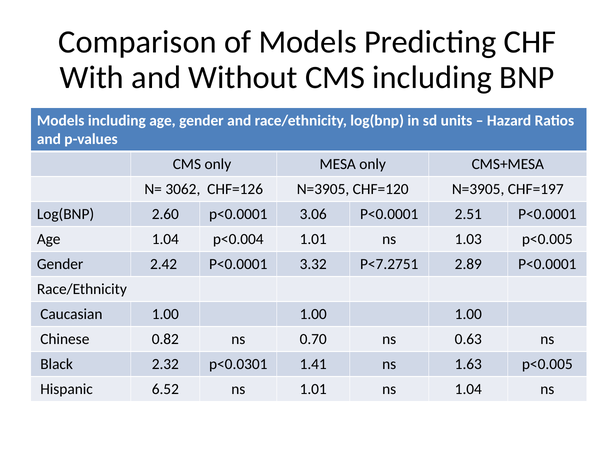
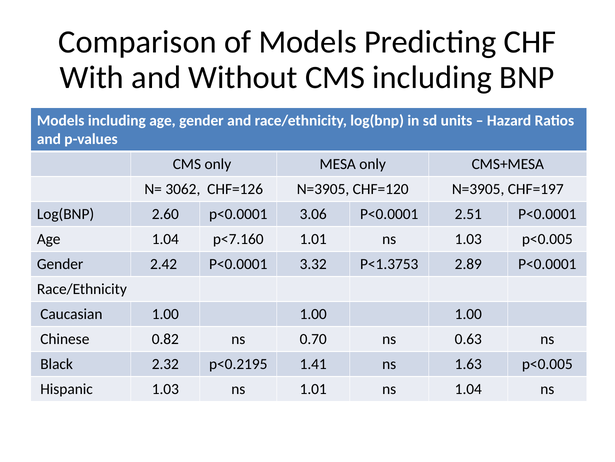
p<0.004: p<0.004 -> p<7.160
P<7.2751: P<7.2751 -> P<1.3753
p<0.0301: p<0.0301 -> p<0.2195
Hispanic 6.52: 6.52 -> 1.03
